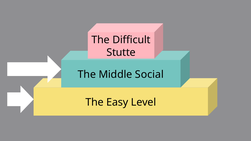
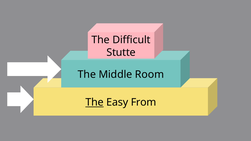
Social: Social -> Room
The at (94, 102) underline: none -> present
Level: Level -> From
